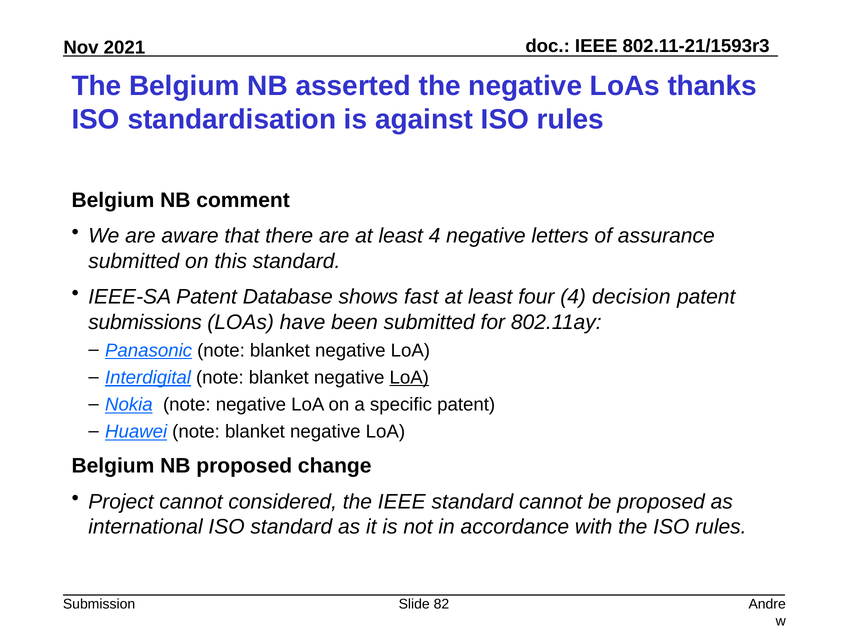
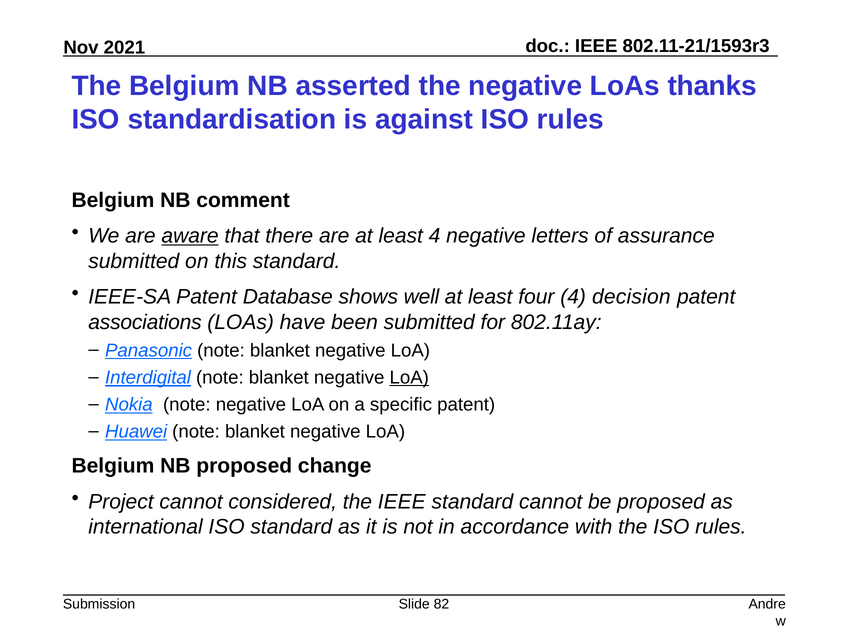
aware underline: none -> present
fast: fast -> well
submissions: submissions -> associations
